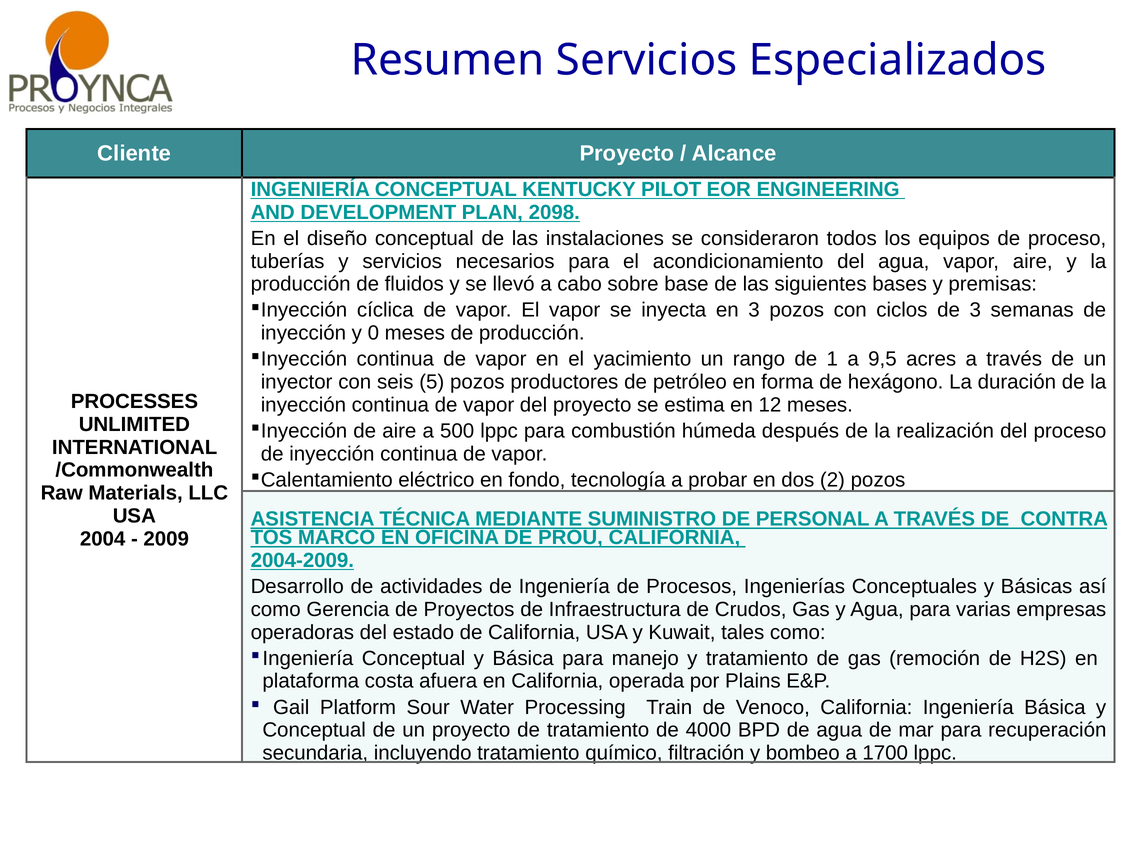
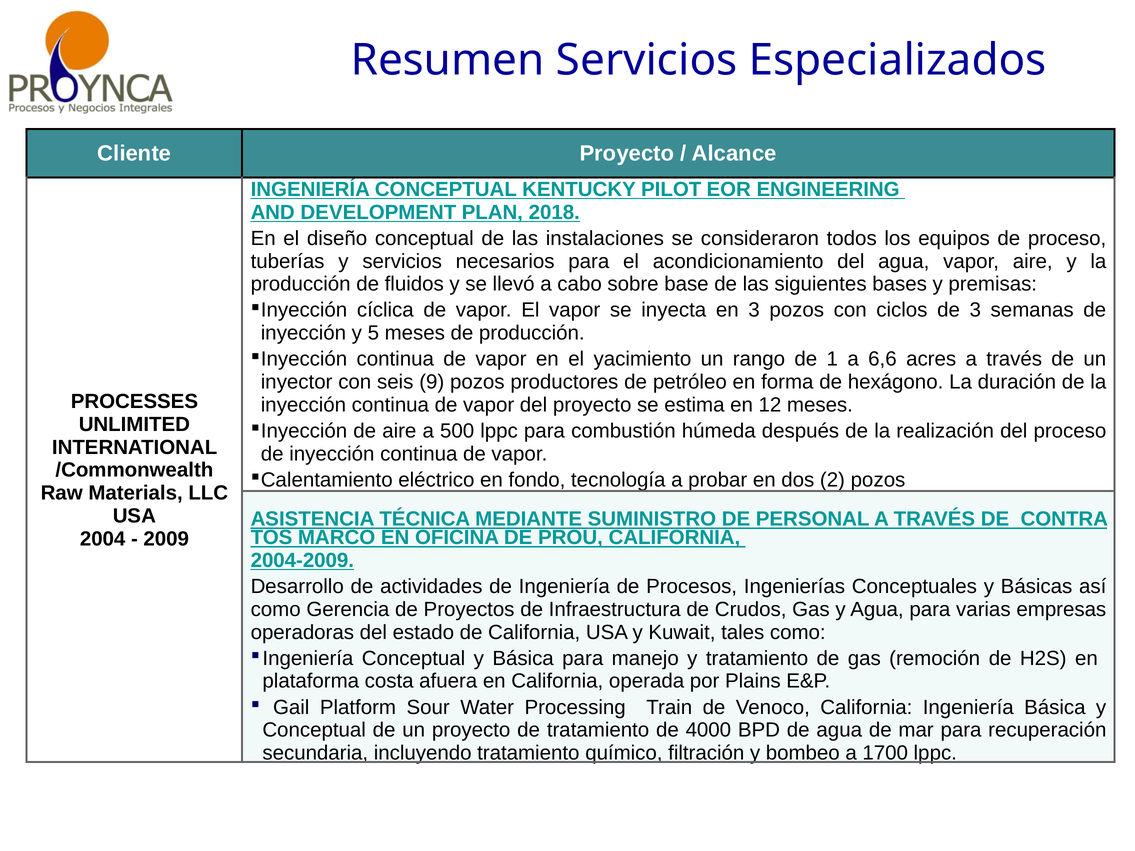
2098: 2098 -> 2018
0: 0 -> 5
9,5: 9,5 -> 6,6
5: 5 -> 9
